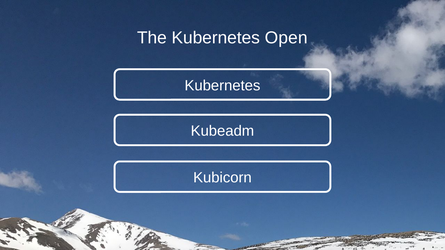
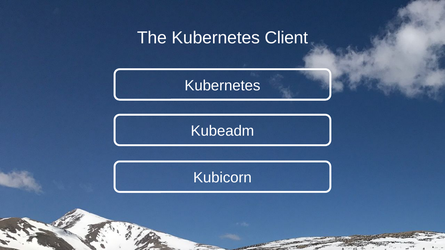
Open: Open -> Client
